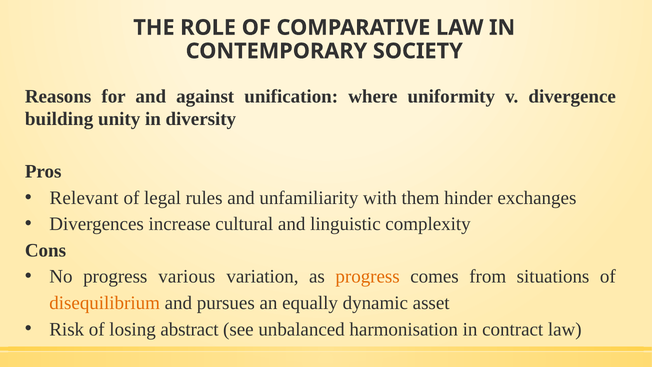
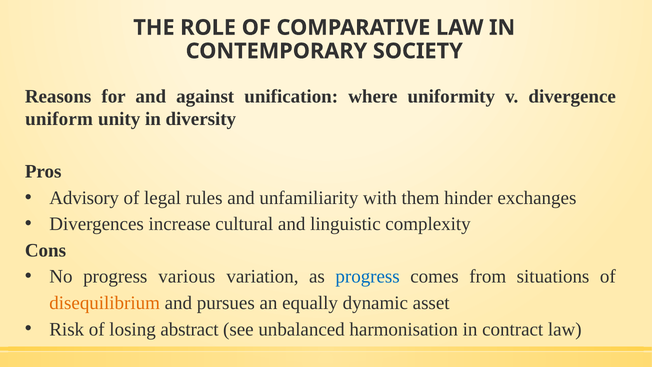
building: building -> uniform
Relevant: Relevant -> Advisory
progress at (368, 277) colour: orange -> blue
